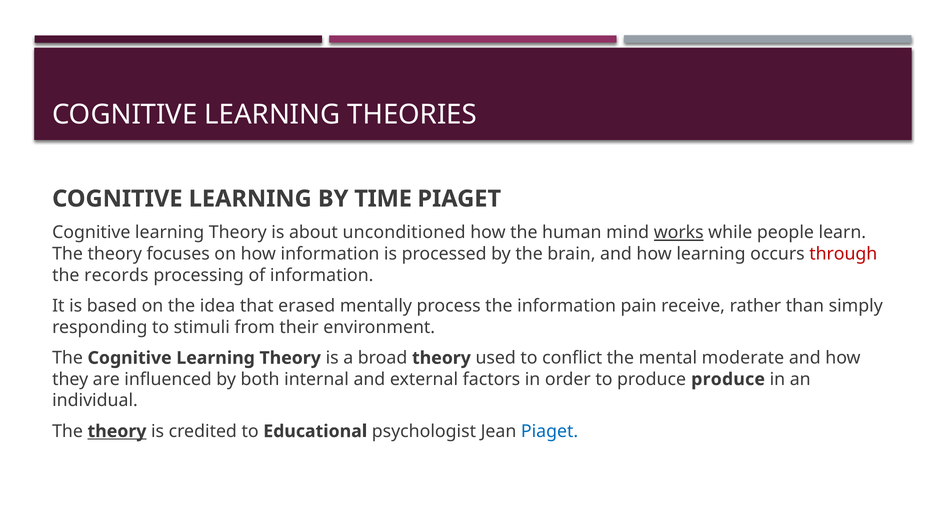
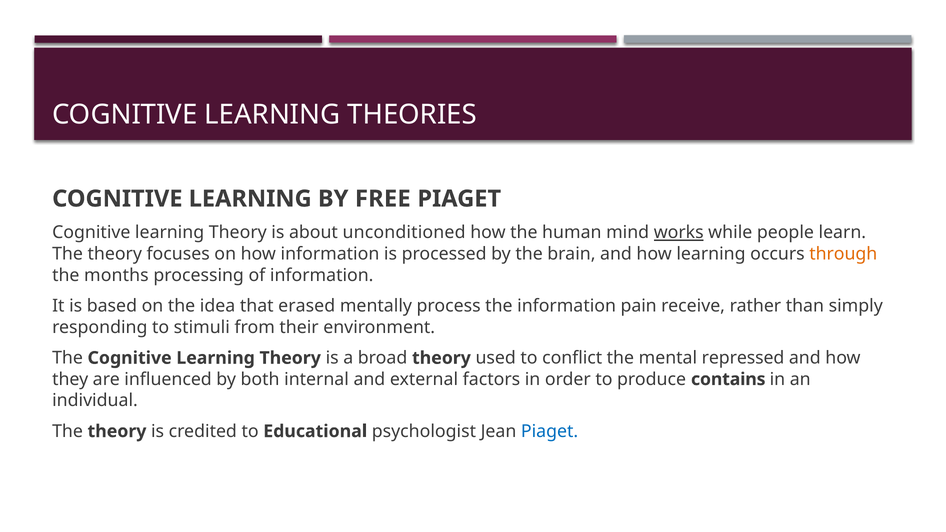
TIME: TIME -> FREE
through colour: red -> orange
records: records -> months
moderate: moderate -> repressed
produce produce: produce -> contains
theory at (117, 431) underline: present -> none
